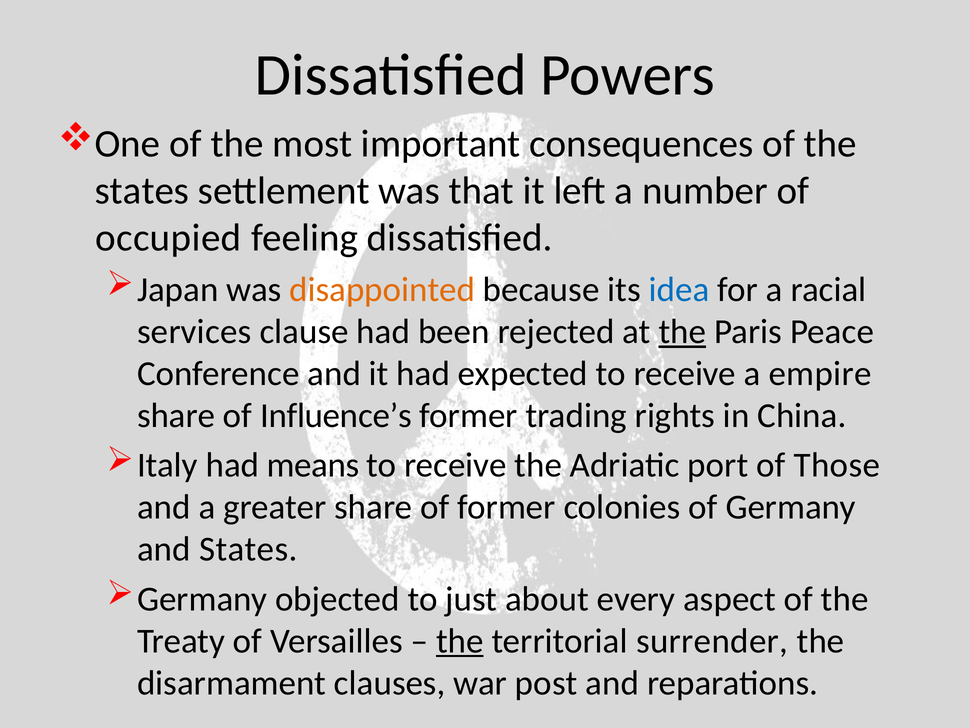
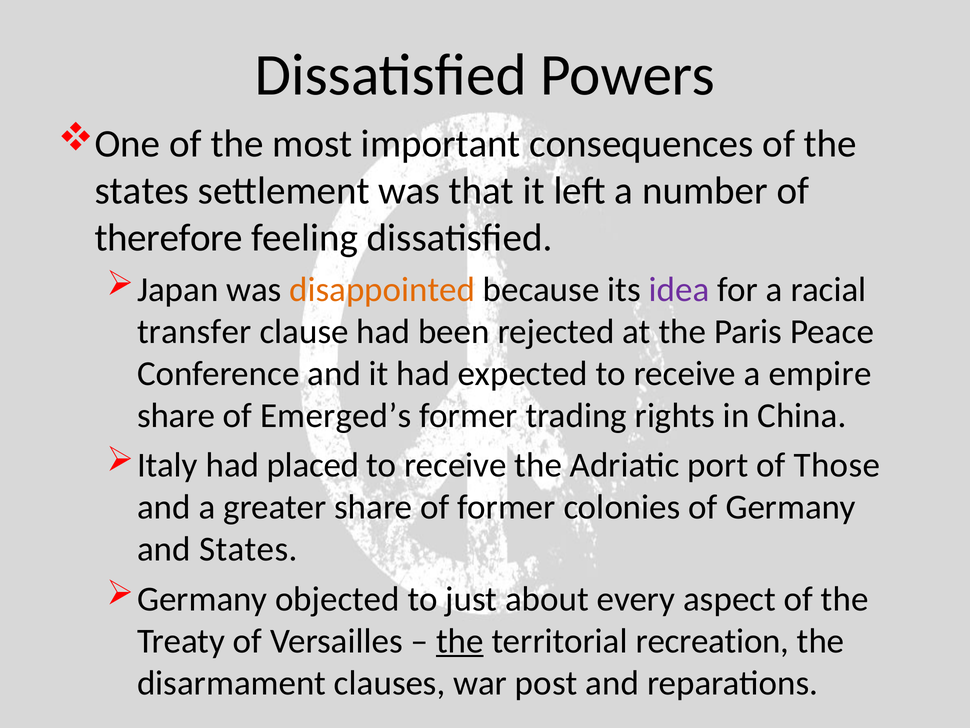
occupied: occupied -> therefore
idea colour: blue -> purple
services: services -> transfer
the at (682, 331) underline: present -> none
Influence’s: Influence’s -> Emerged’s
means: means -> placed
surrender: surrender -> recreation
